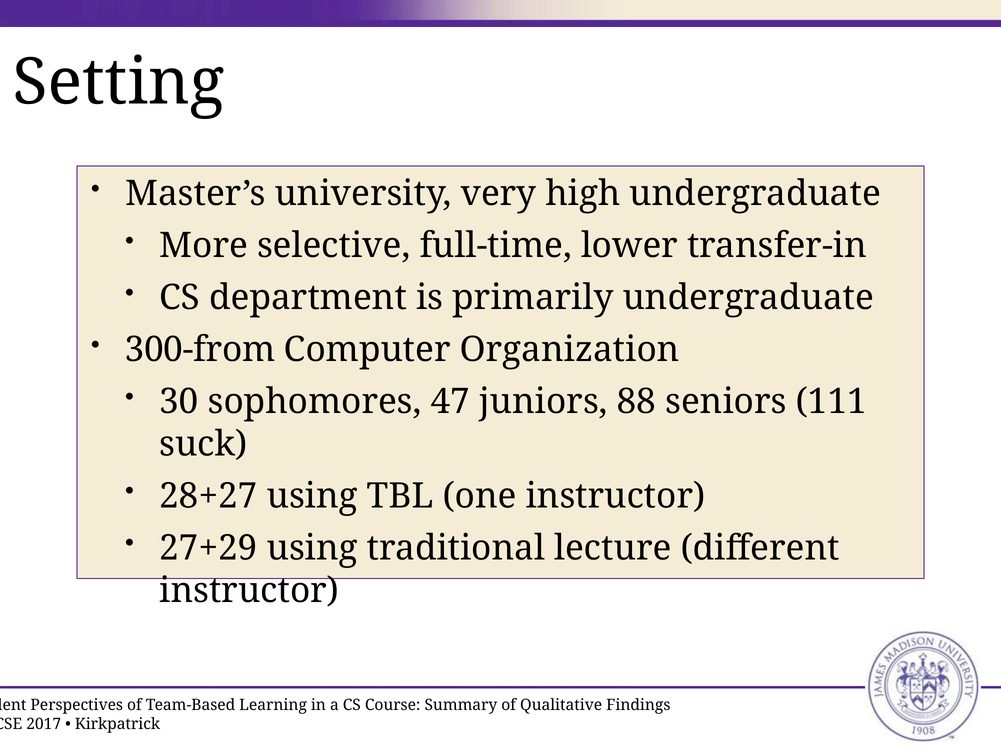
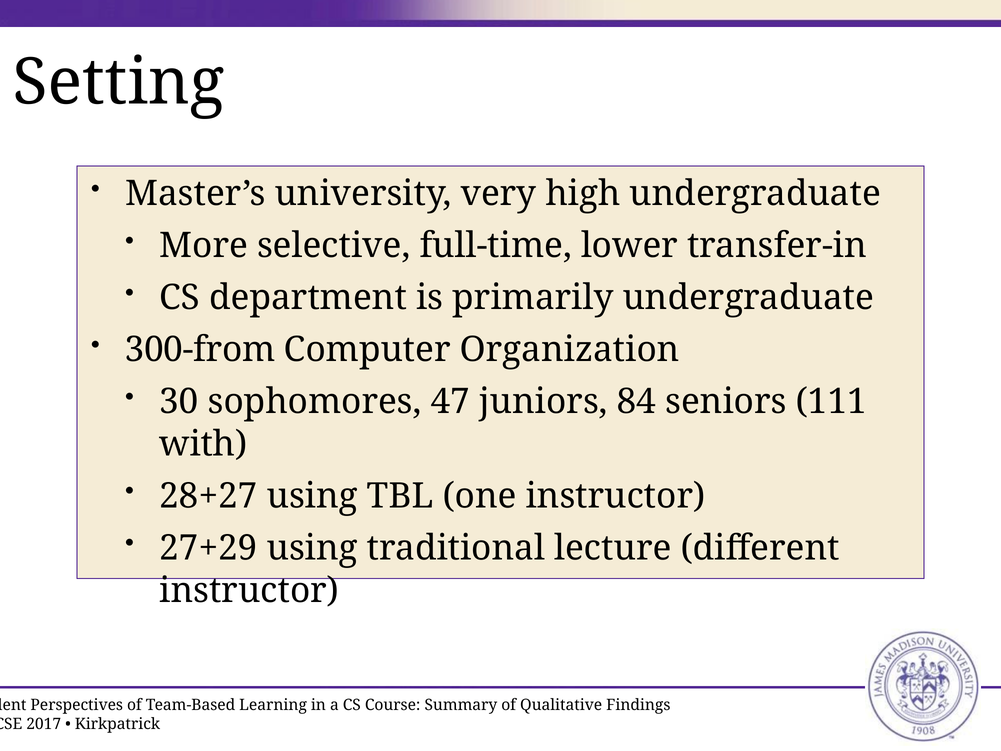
88: 88 -> 84
suck: suck -> with
